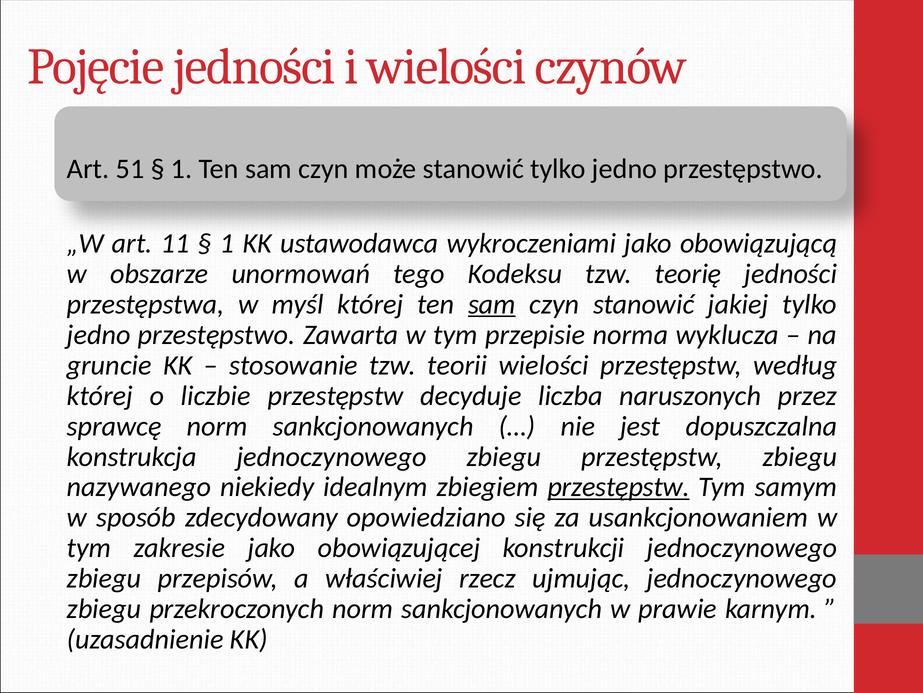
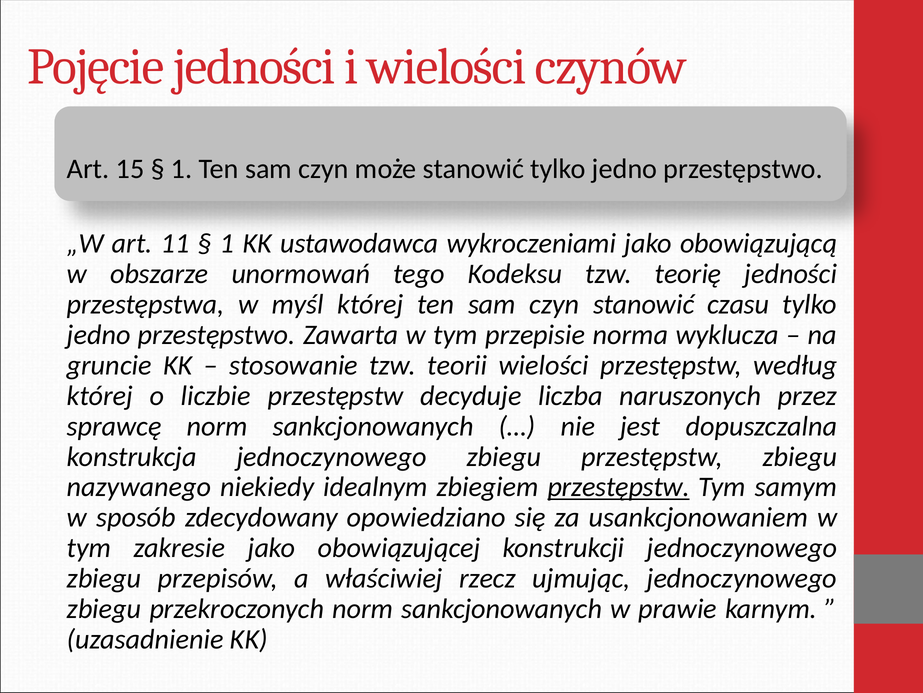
51: 51 -> 15
sam at (492, 304) underline: present -> none
jakiej: jakiej -> czasu
